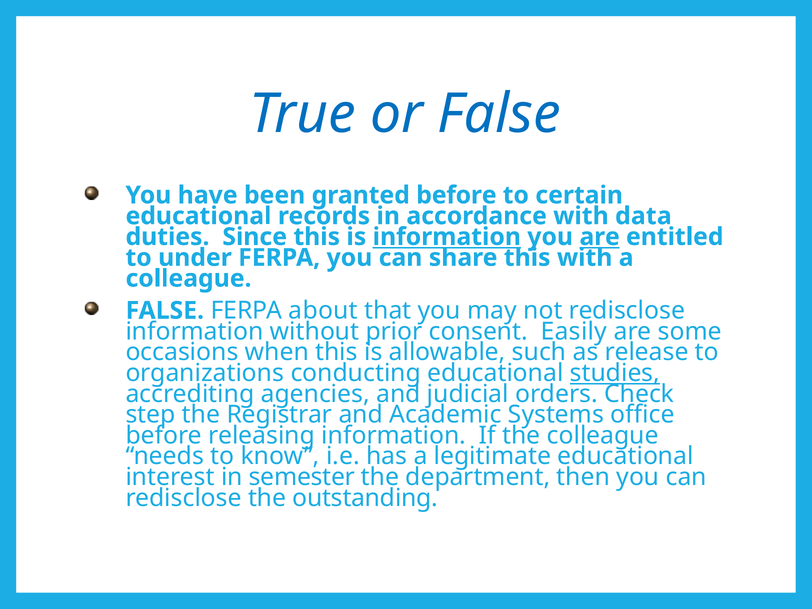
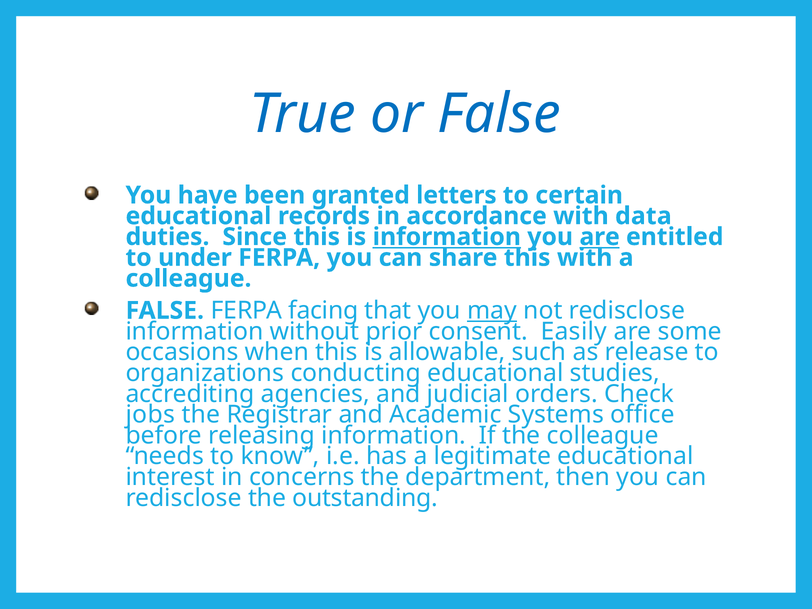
granted before: before -> letters
about: about -> facing
may underline: none -> present
studies underline: present -> none
step: step -> jobs
semester: semester -> concerns
